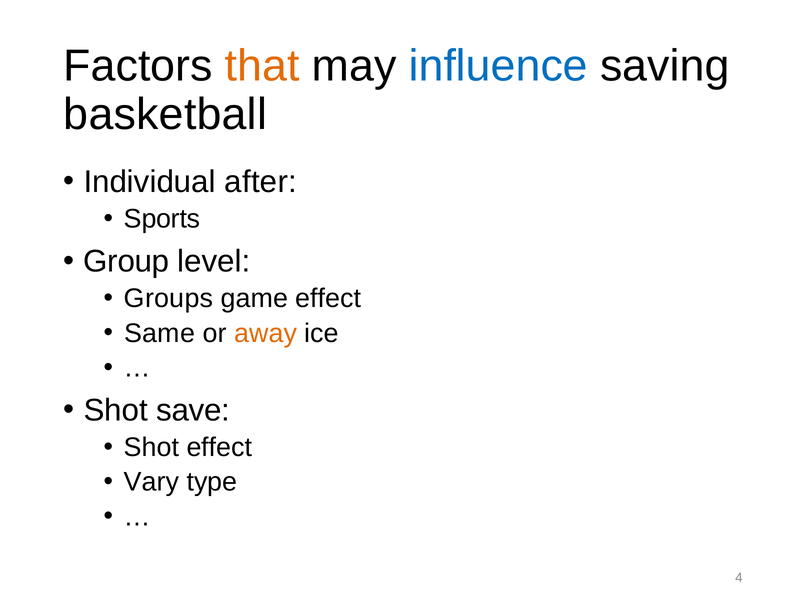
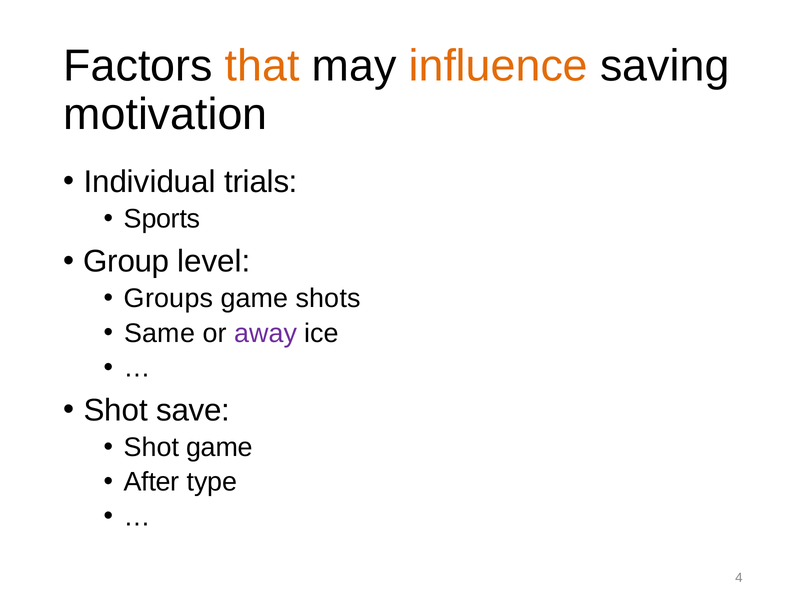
influence colour: blue -> orange
basketball: basketball -> motivation
after: after -> trials
game effect: effect -> shots
away colour: orange -> purple
Shot effect: effect -> game
Vary: Vary -> After
